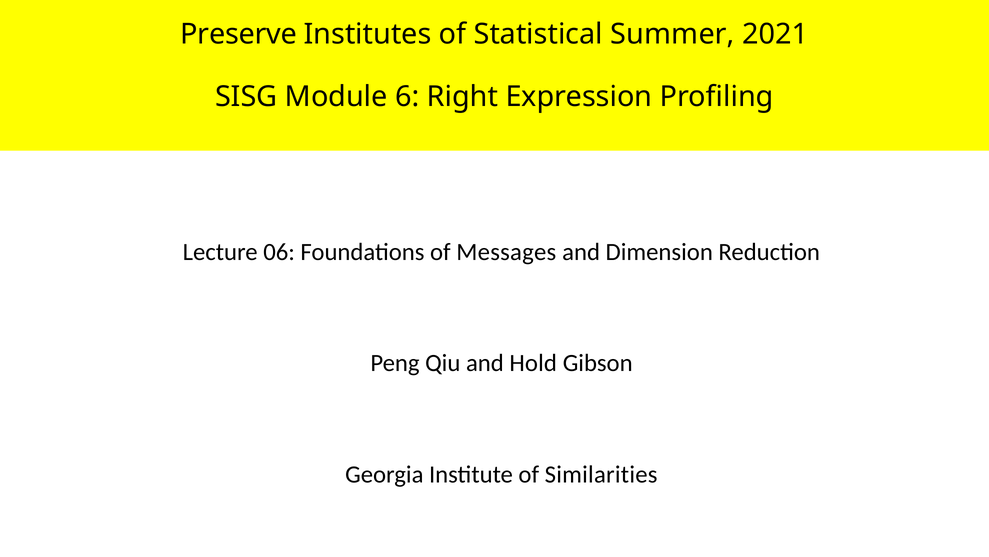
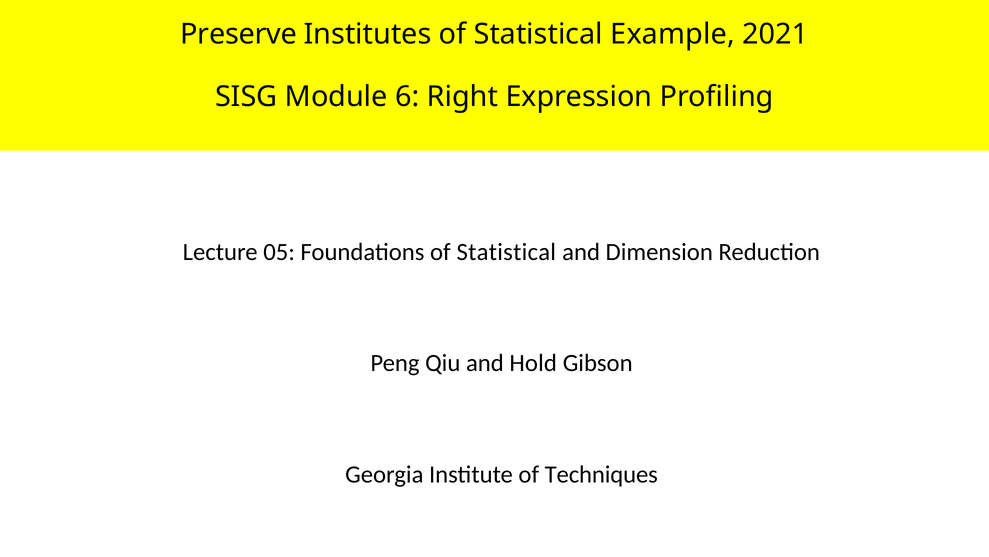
Summer: Summer -> Example
06: 06 -> 05
Foundations of Messages: Messages -> Statistical
Similarities: Similarities -> Techniques
